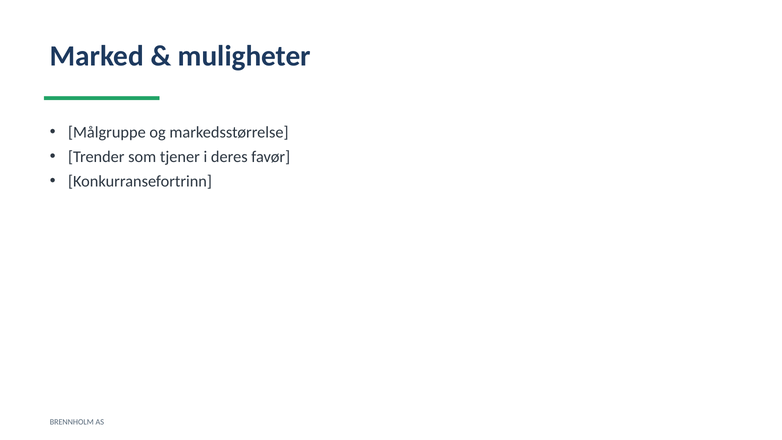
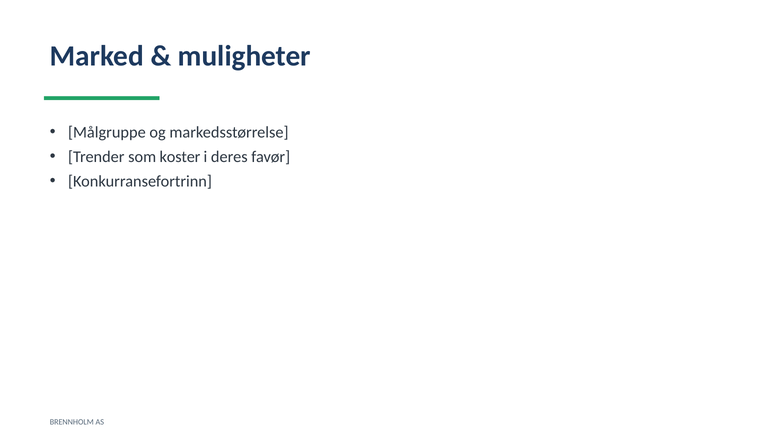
tjener: tjener -> koster
